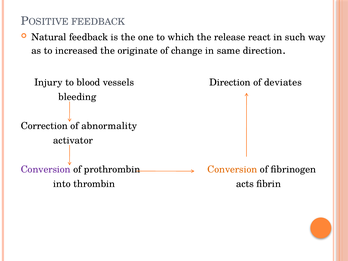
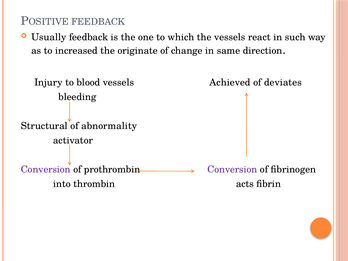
Natural: Natural -> Usually
the release: release -> vessels
vessels Direction: Direction -> Achieved
Correction: Correction -> Structural
Conversion at (232, 170) colour: orange -> purple
